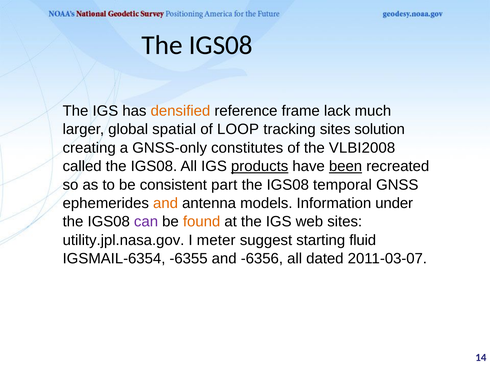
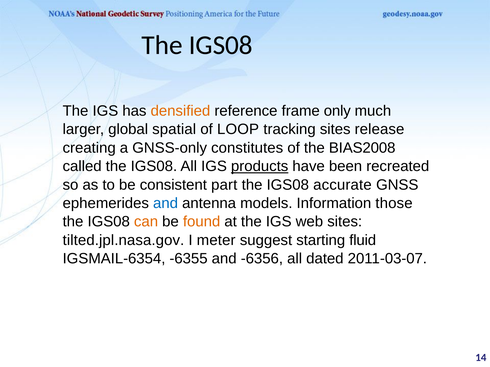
lack: lack -> only
solution: solution -> release
VLBI2008: VLBI2008 -> BIAS2008
been underline: present -> none
temporal: temporal -> accurate
and at (166, 203) colour: orange -> blue
under: under -> those
can colour: purple -> orange
utility.jpl.nasa.gov: utility.jpl.nasa.gov -> tilted.jpl.nasa.gov
